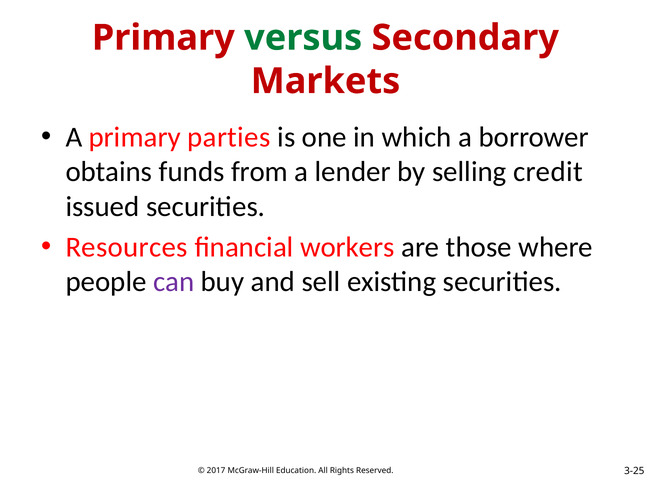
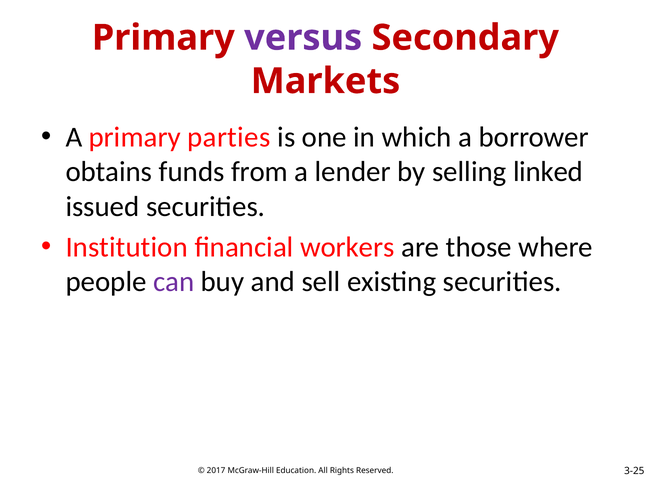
versus colour: green -> purple
credit: credit -> linked
Resources: Resources -> Institution
